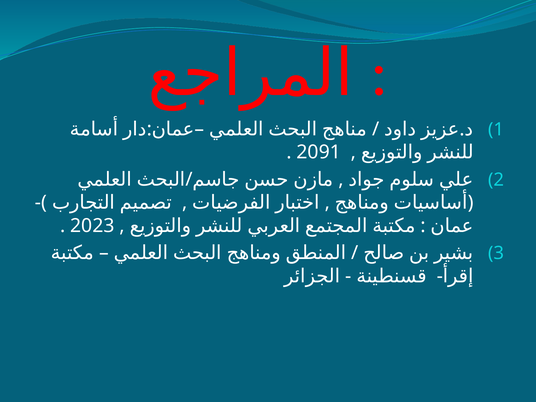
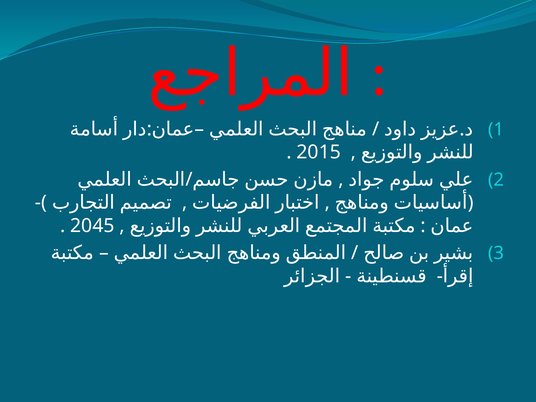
2091: 2091 -> 2015
2023: 2023 -> 2045
